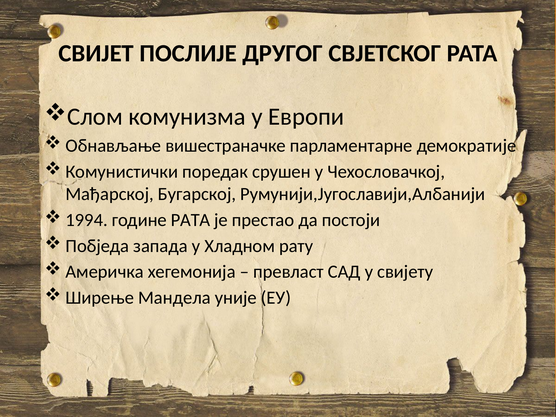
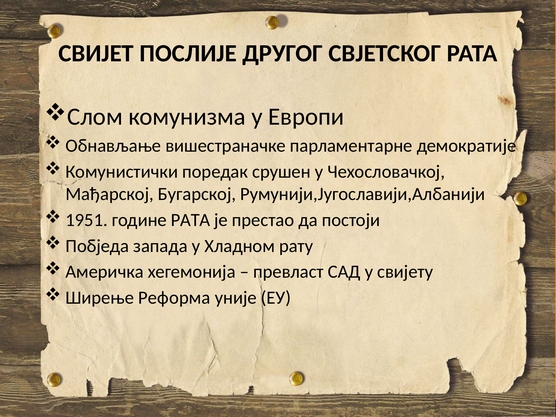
1994: 1994 -> 1951
Мандела: Мандела -> Реформа
